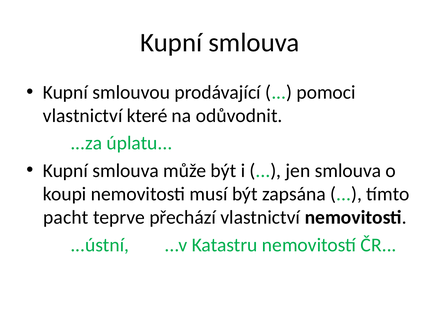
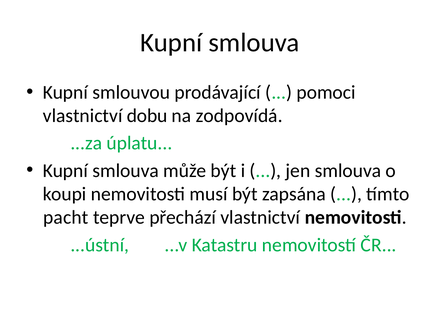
které: které -> dobu
odůvodnit: odůvodnit -> zodpovídá
